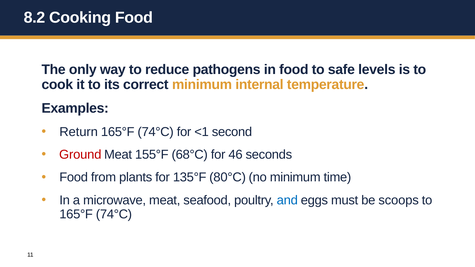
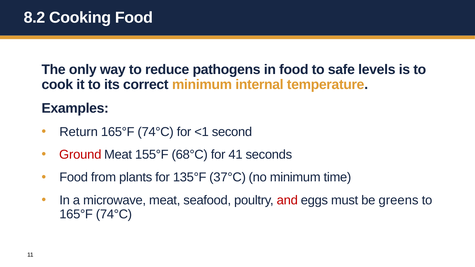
46: 46 -> 41
80°C: 80°C -> 37°C
and colour: blue -> red
scoops: scoops -> greens
